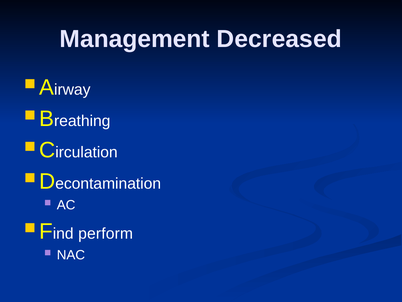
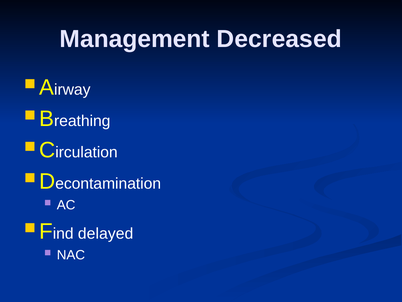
perform: perform -> delayed
